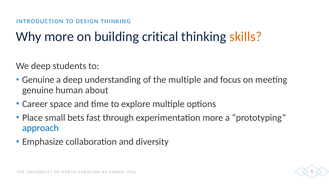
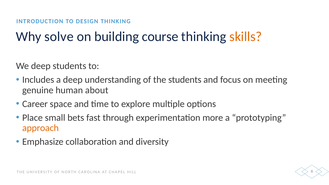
Why more: more -> solve
critical: critical -> course
Genuine at (38, 80): Genuine -> Includes
the multiple: multiple -> students
approach colour: blue -> orange
